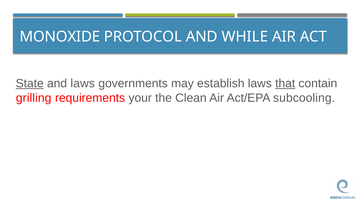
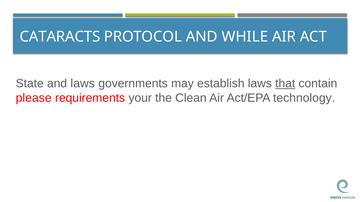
MONOXIDE: MONOXIDE -> CATARACTS
State underline: present -> none
grilling: grilling -> please
subcooling: subcooling -> technology
